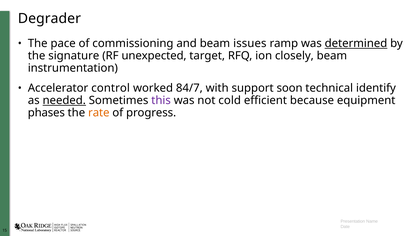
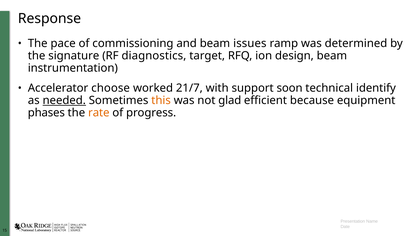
Degrader: Degrader -> Response
determined underline: present -> none
unexpected: unexpected -> diagnostics
closely: closely -> design
control: control -> choose
84/7: 84/7 -> 21/7
this colour: purple -> orange
cold: cold -> glad
